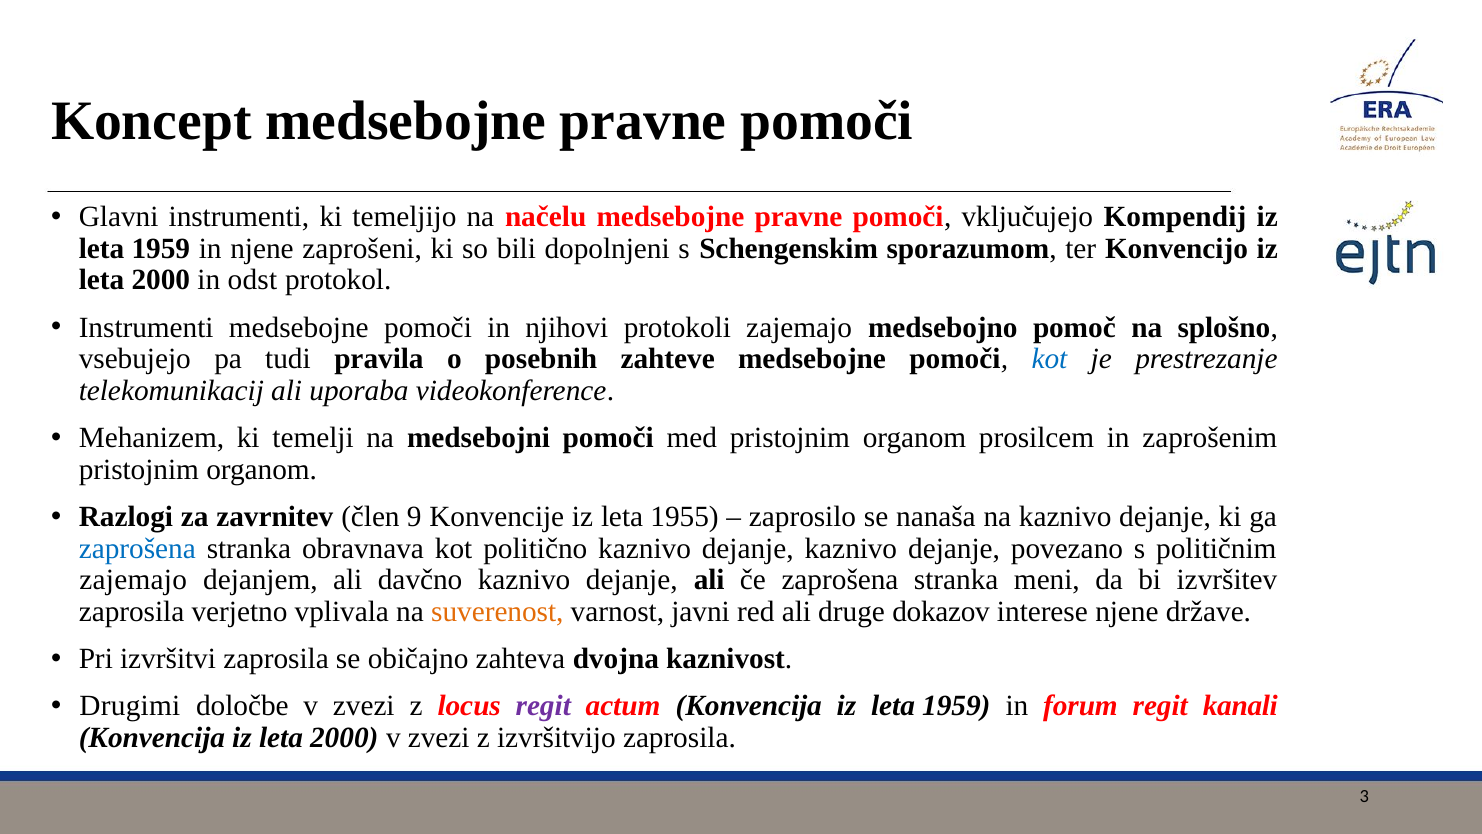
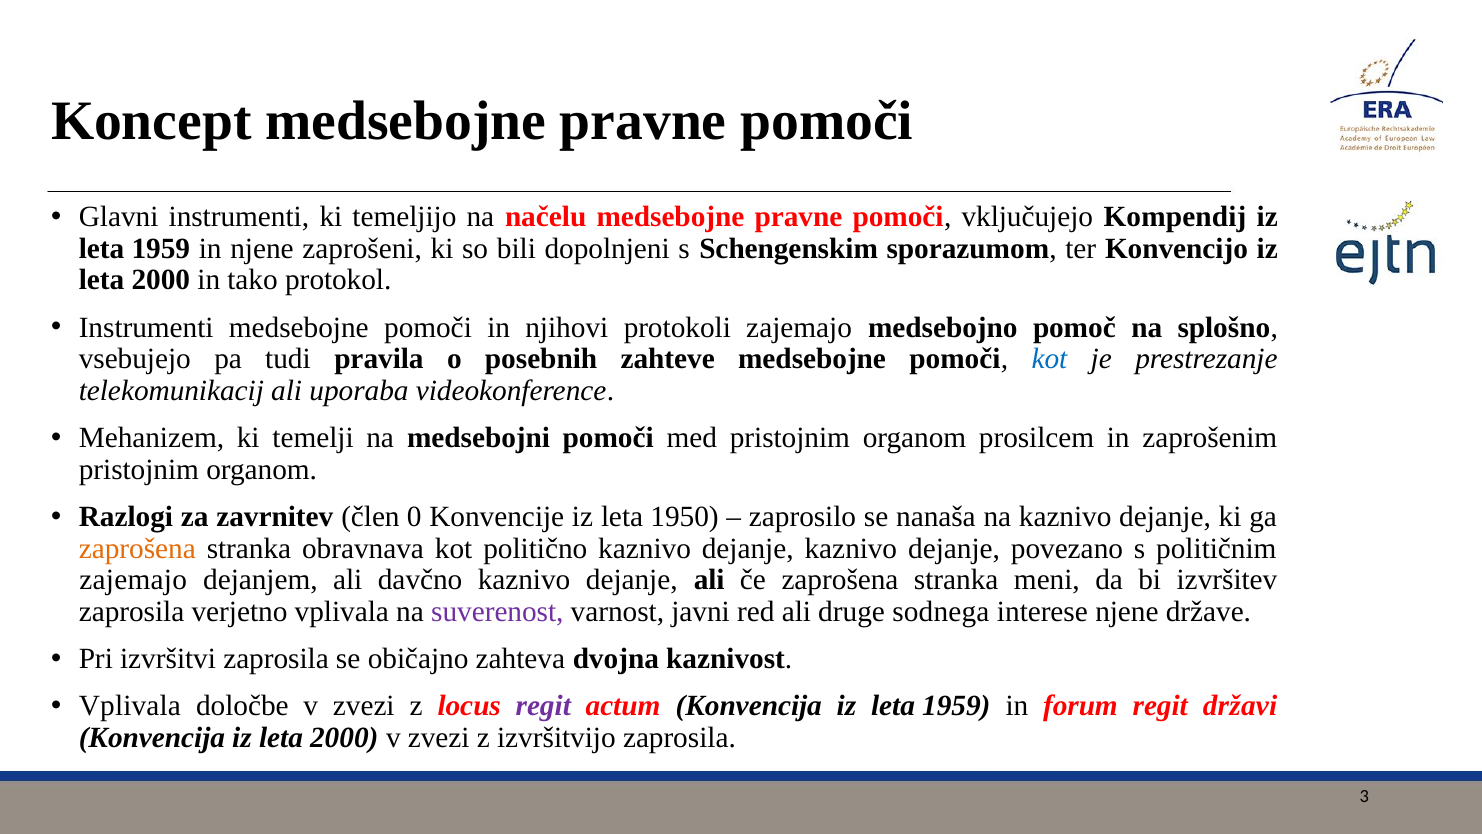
odst: odst -> tako
9: 9 -> 0
1955: 1955 -> 1950
zaprošena at (137, 548) colour: blue -> orange
suverenost colour: orange -> purple
dokazov: dokazov -> sodnega
Drugimi at (130, 706): Drugimi -> Vplivala
kanali: kanali -> državi
